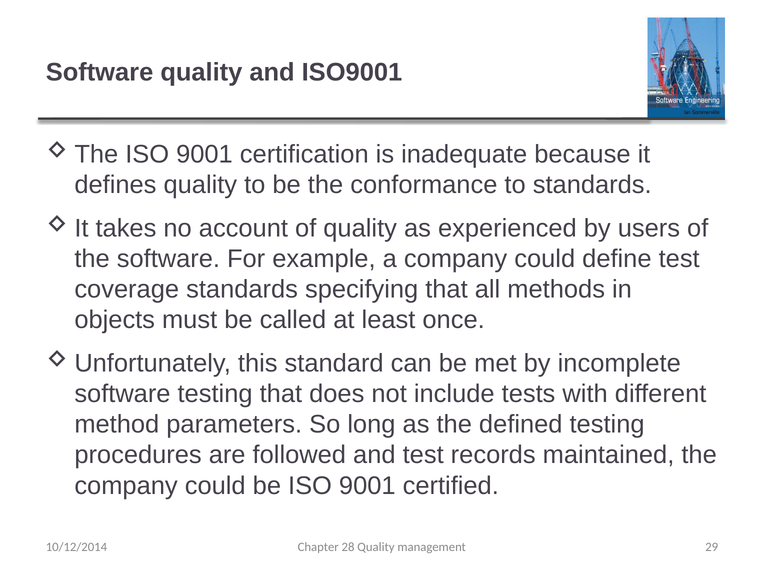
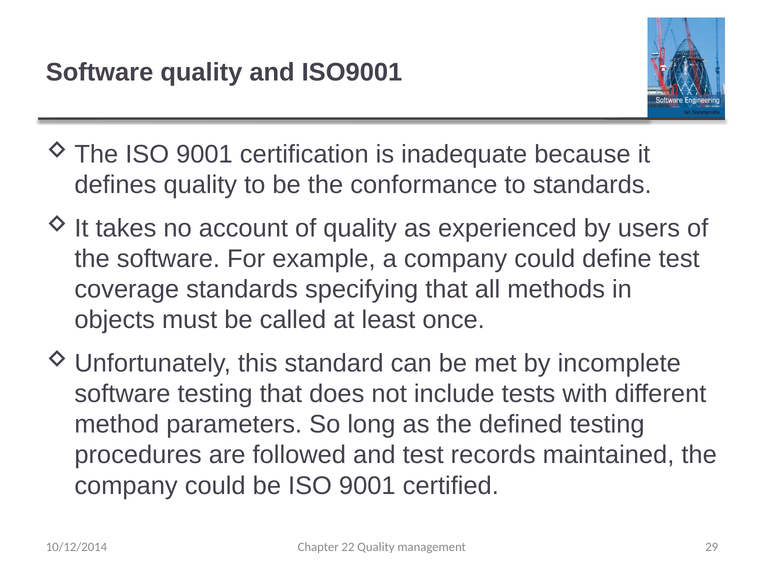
28: 28 -> 22
